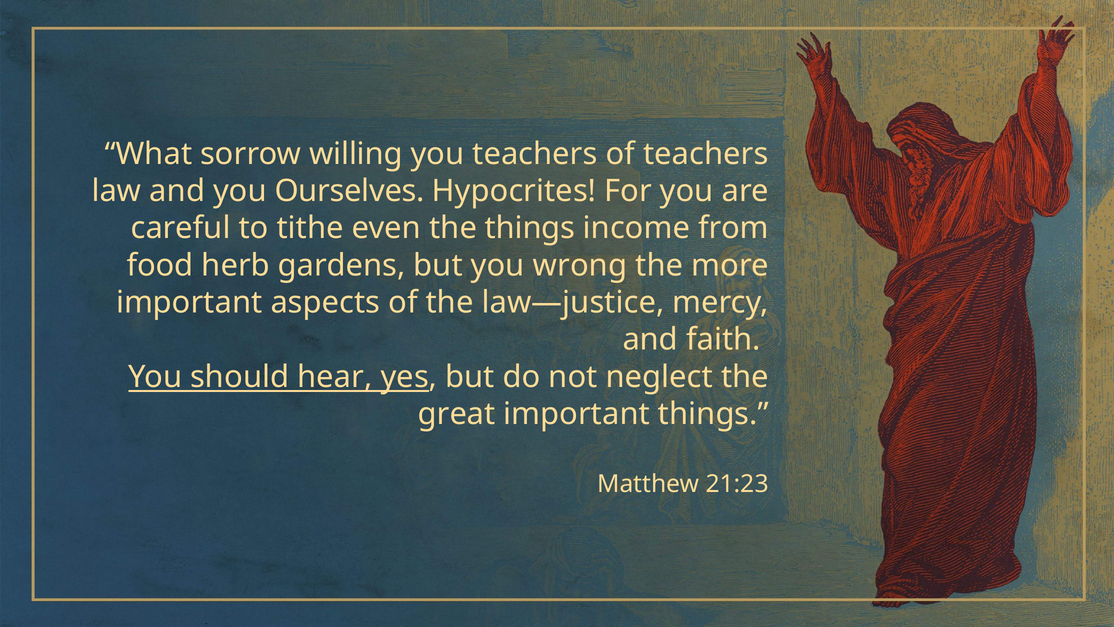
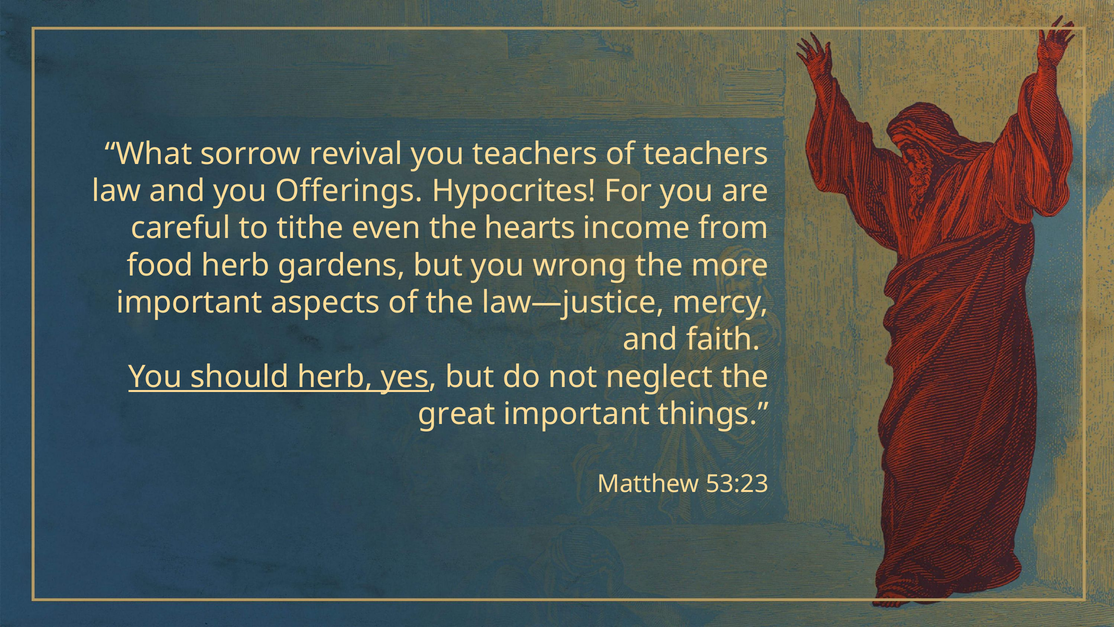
willing: willing -> revival
Ourselves: Ourselves -> Offerings
the things: things -> hearts
should hear: hear -> herb
21:23: 21:23 -> 53:23
